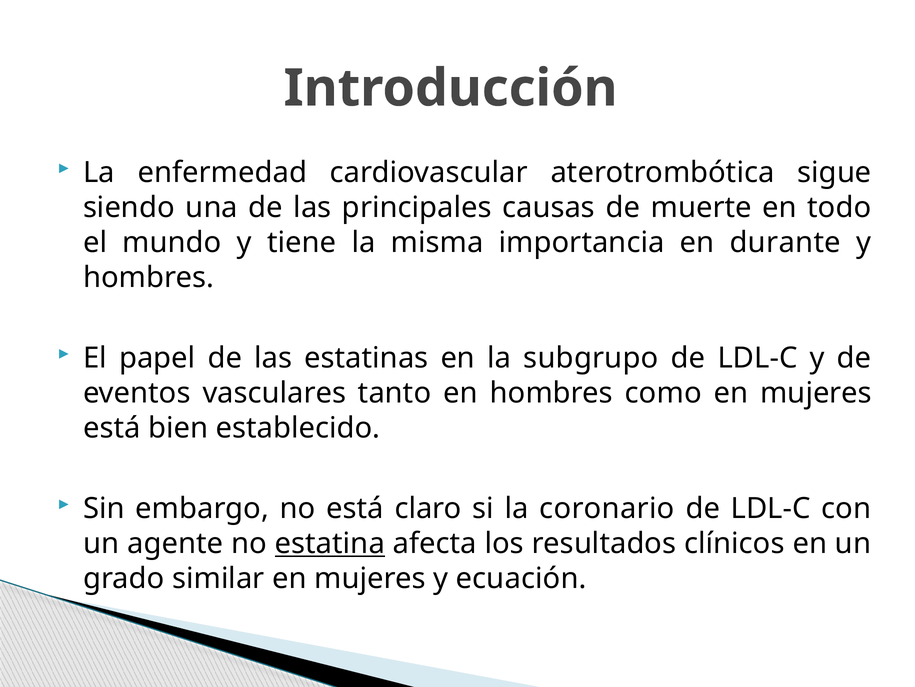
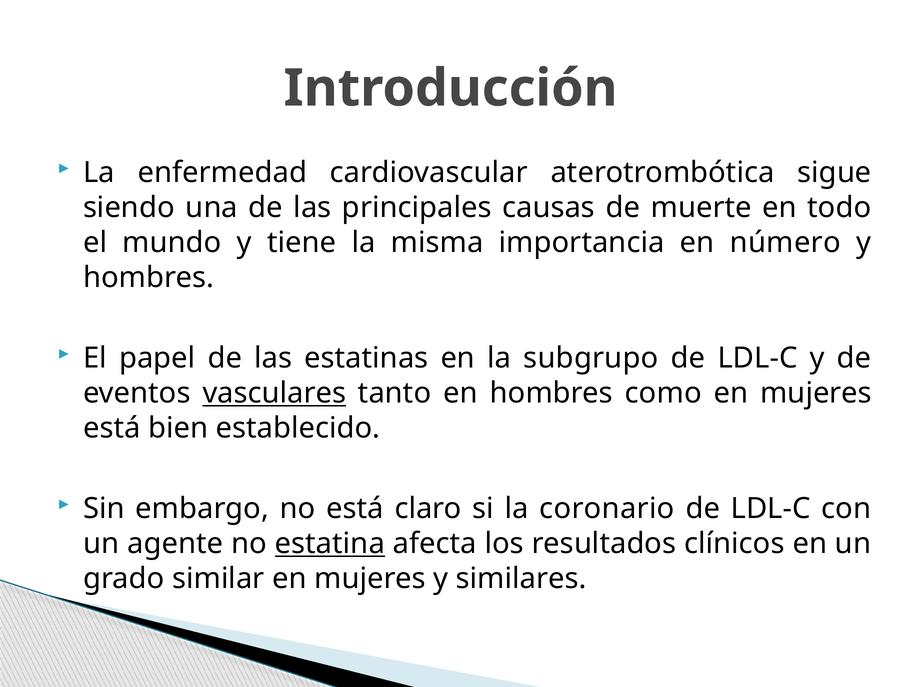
durante: durante -> número
vasculares underline: none -> present
ecuación: ecuación -> similares
